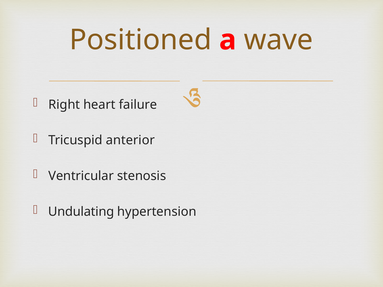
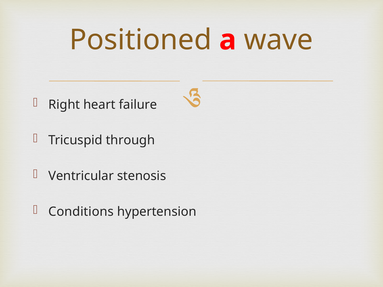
anterior: anterior -> through
Undulating: Undulating -> Conditions
